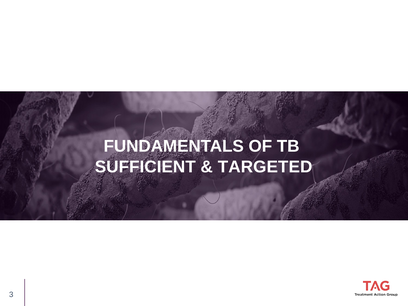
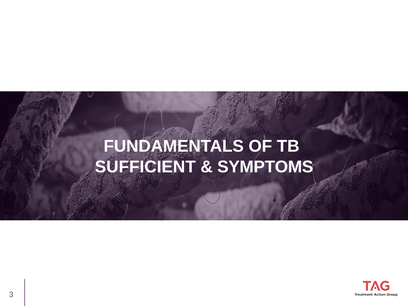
TARGETED: TARGETED -> SYMPTOMS
